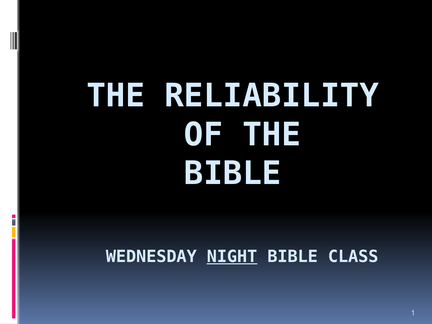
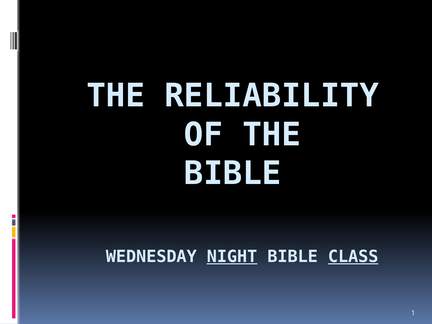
CLASS underline: none -> present
